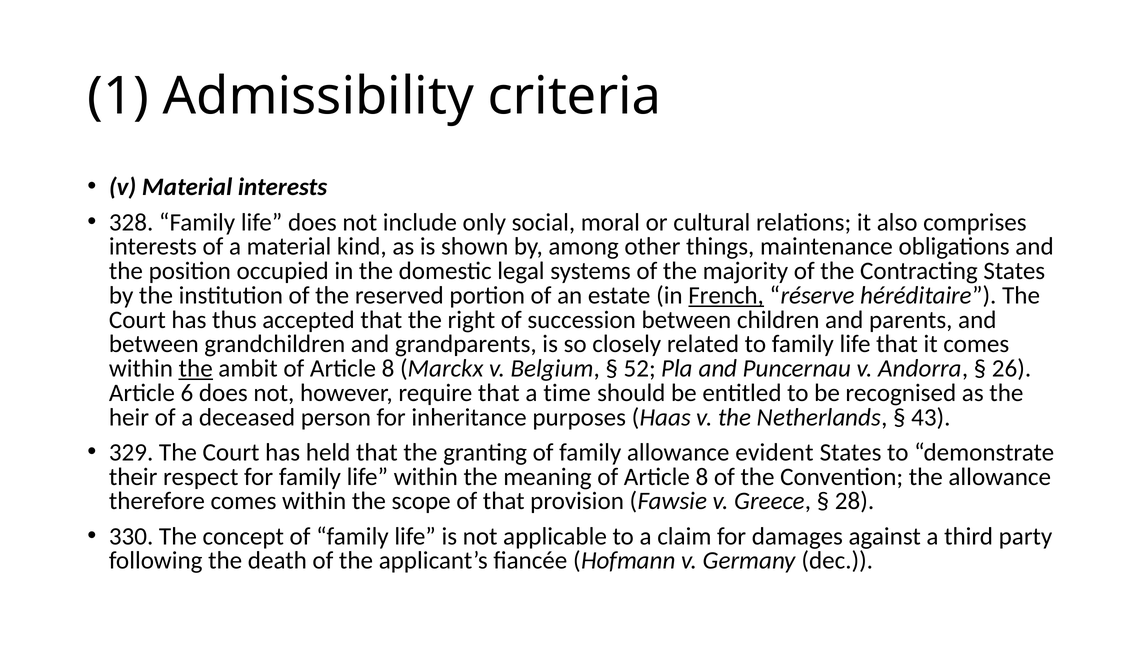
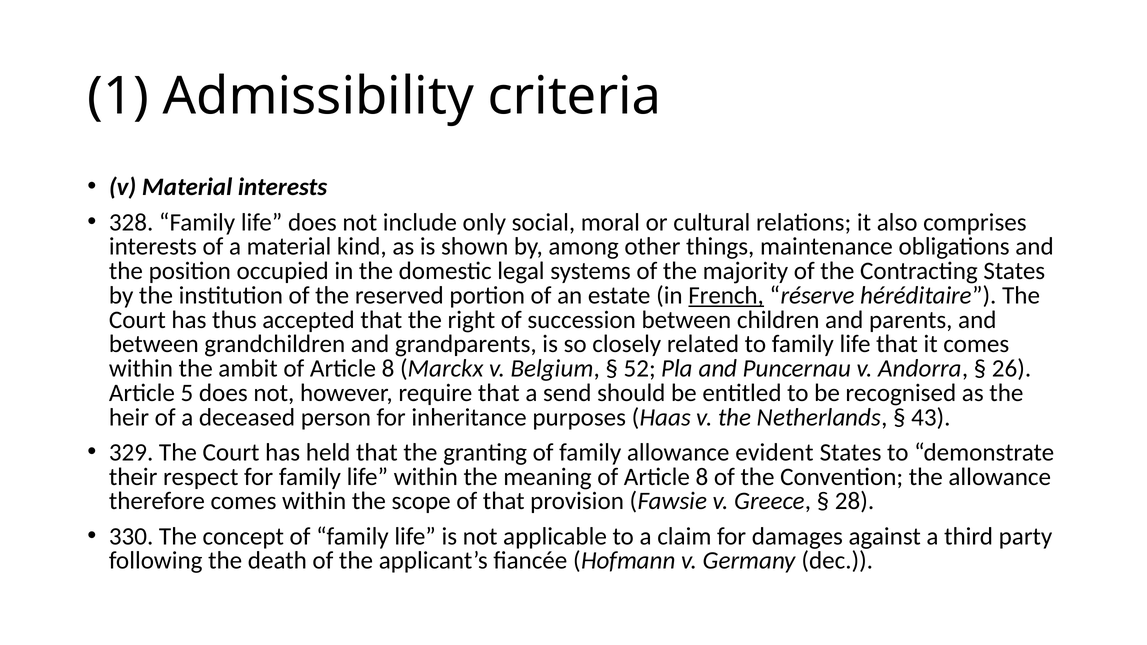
the at (196, 369) underline: present -> none
6: 6 -> 5
time: time -> send
